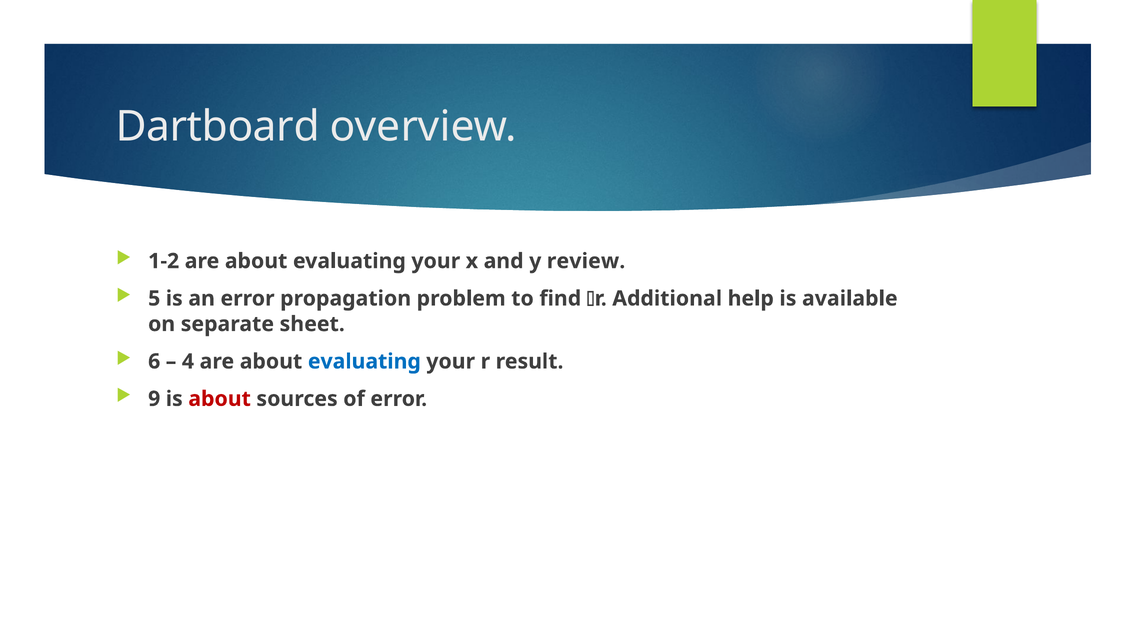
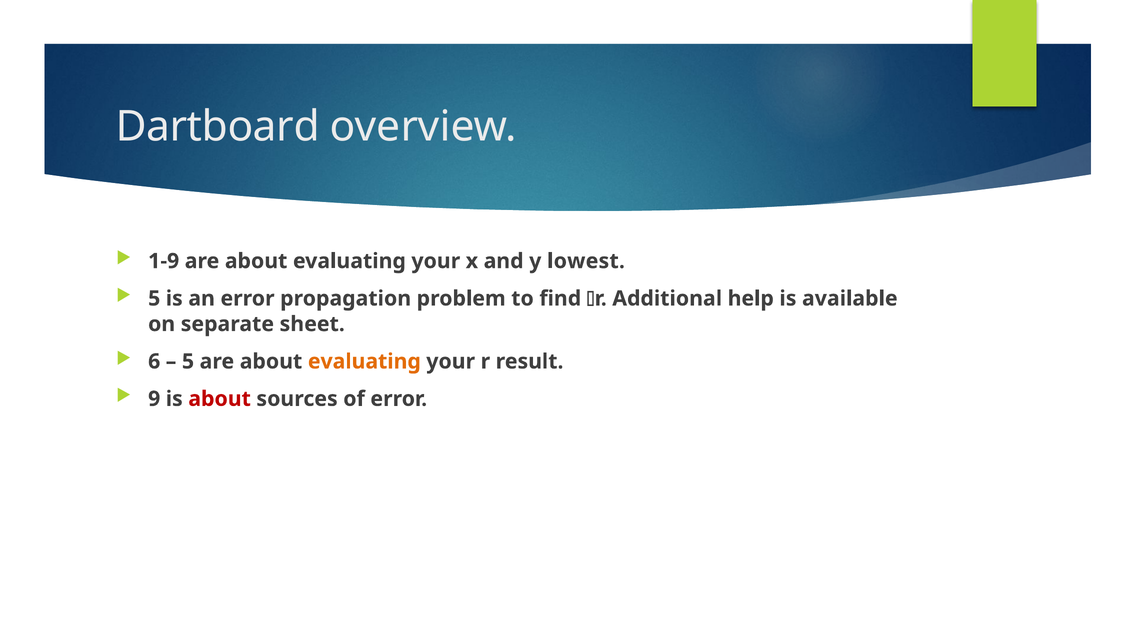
1-2: 1-2 -> 1-9
review: review -> lowest
4 at (188, 361): 4 -> 5
evaluating at (364, 361) colour: blue -> orange
